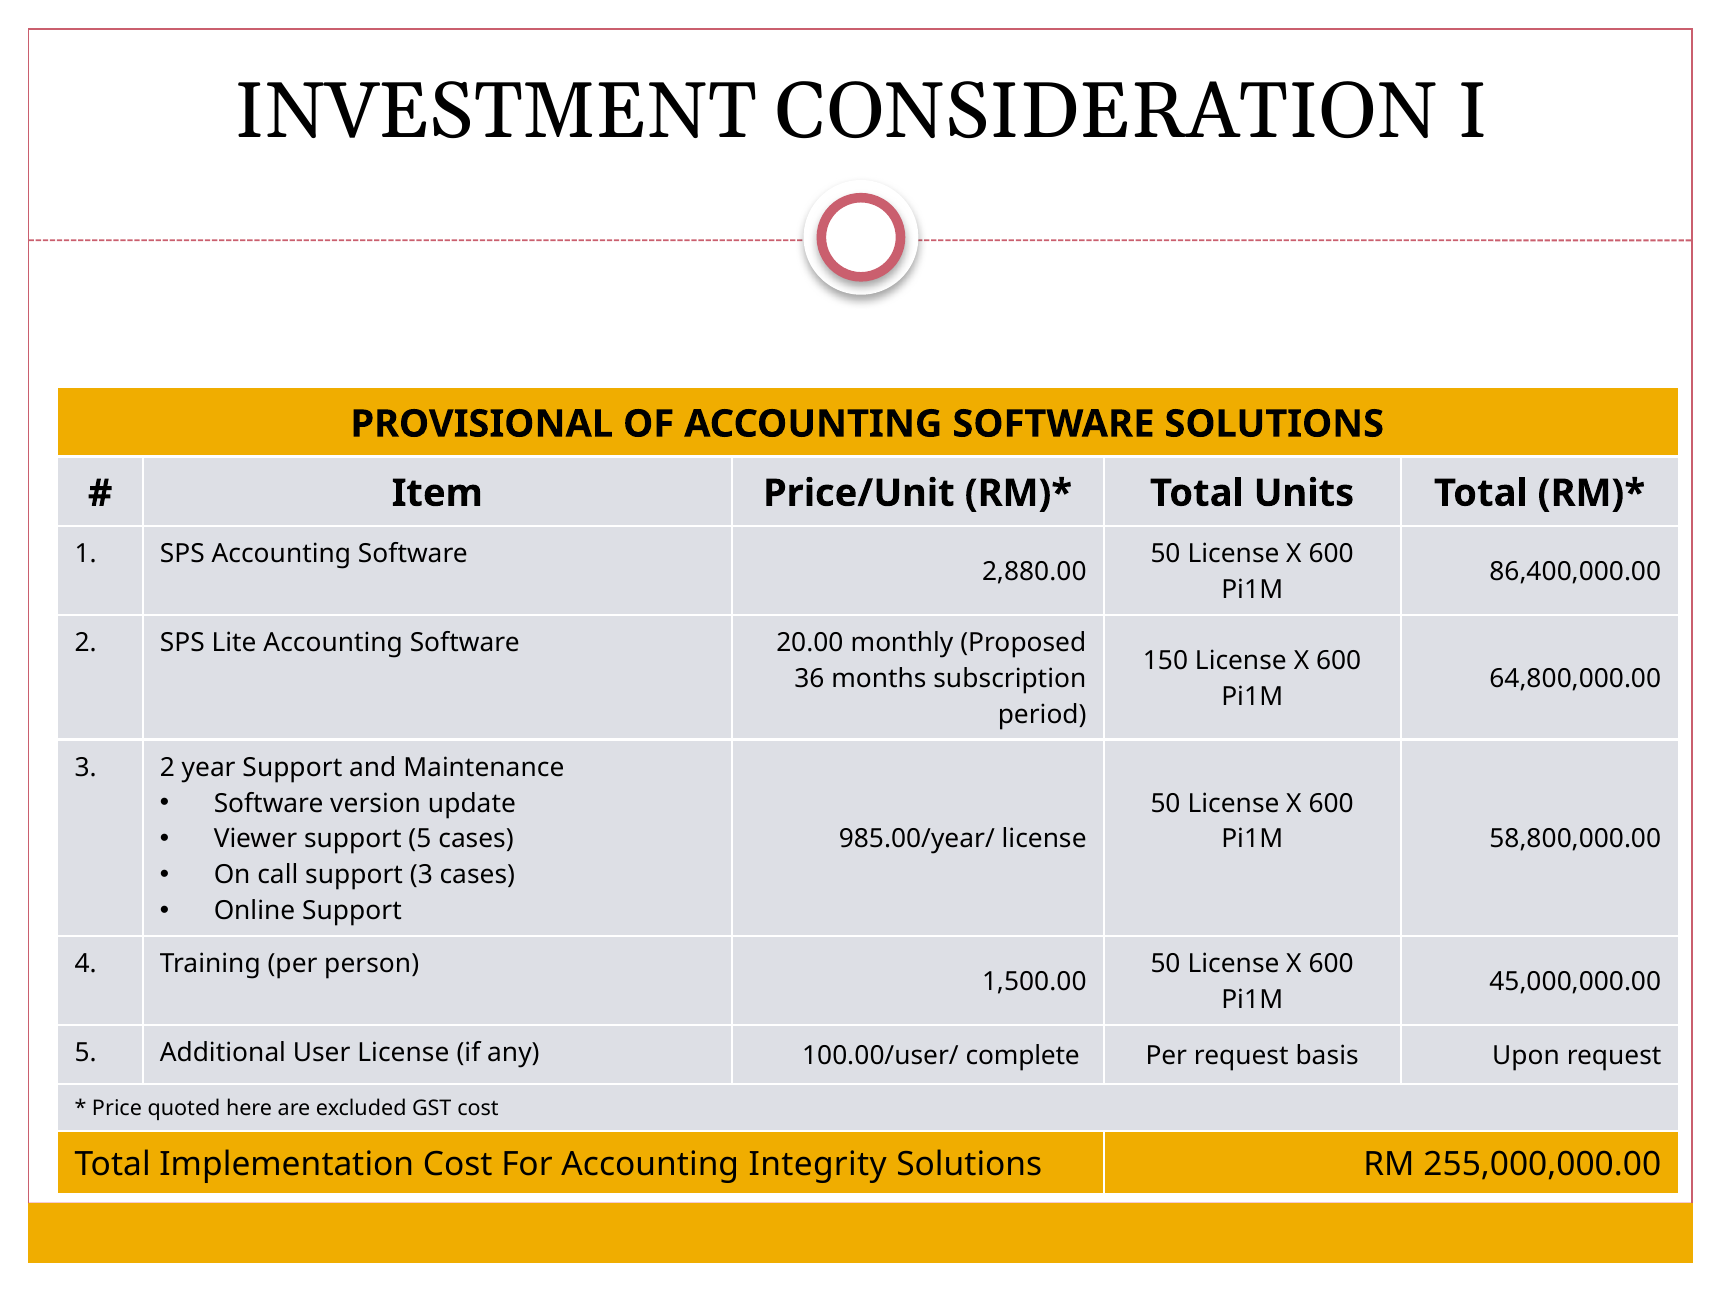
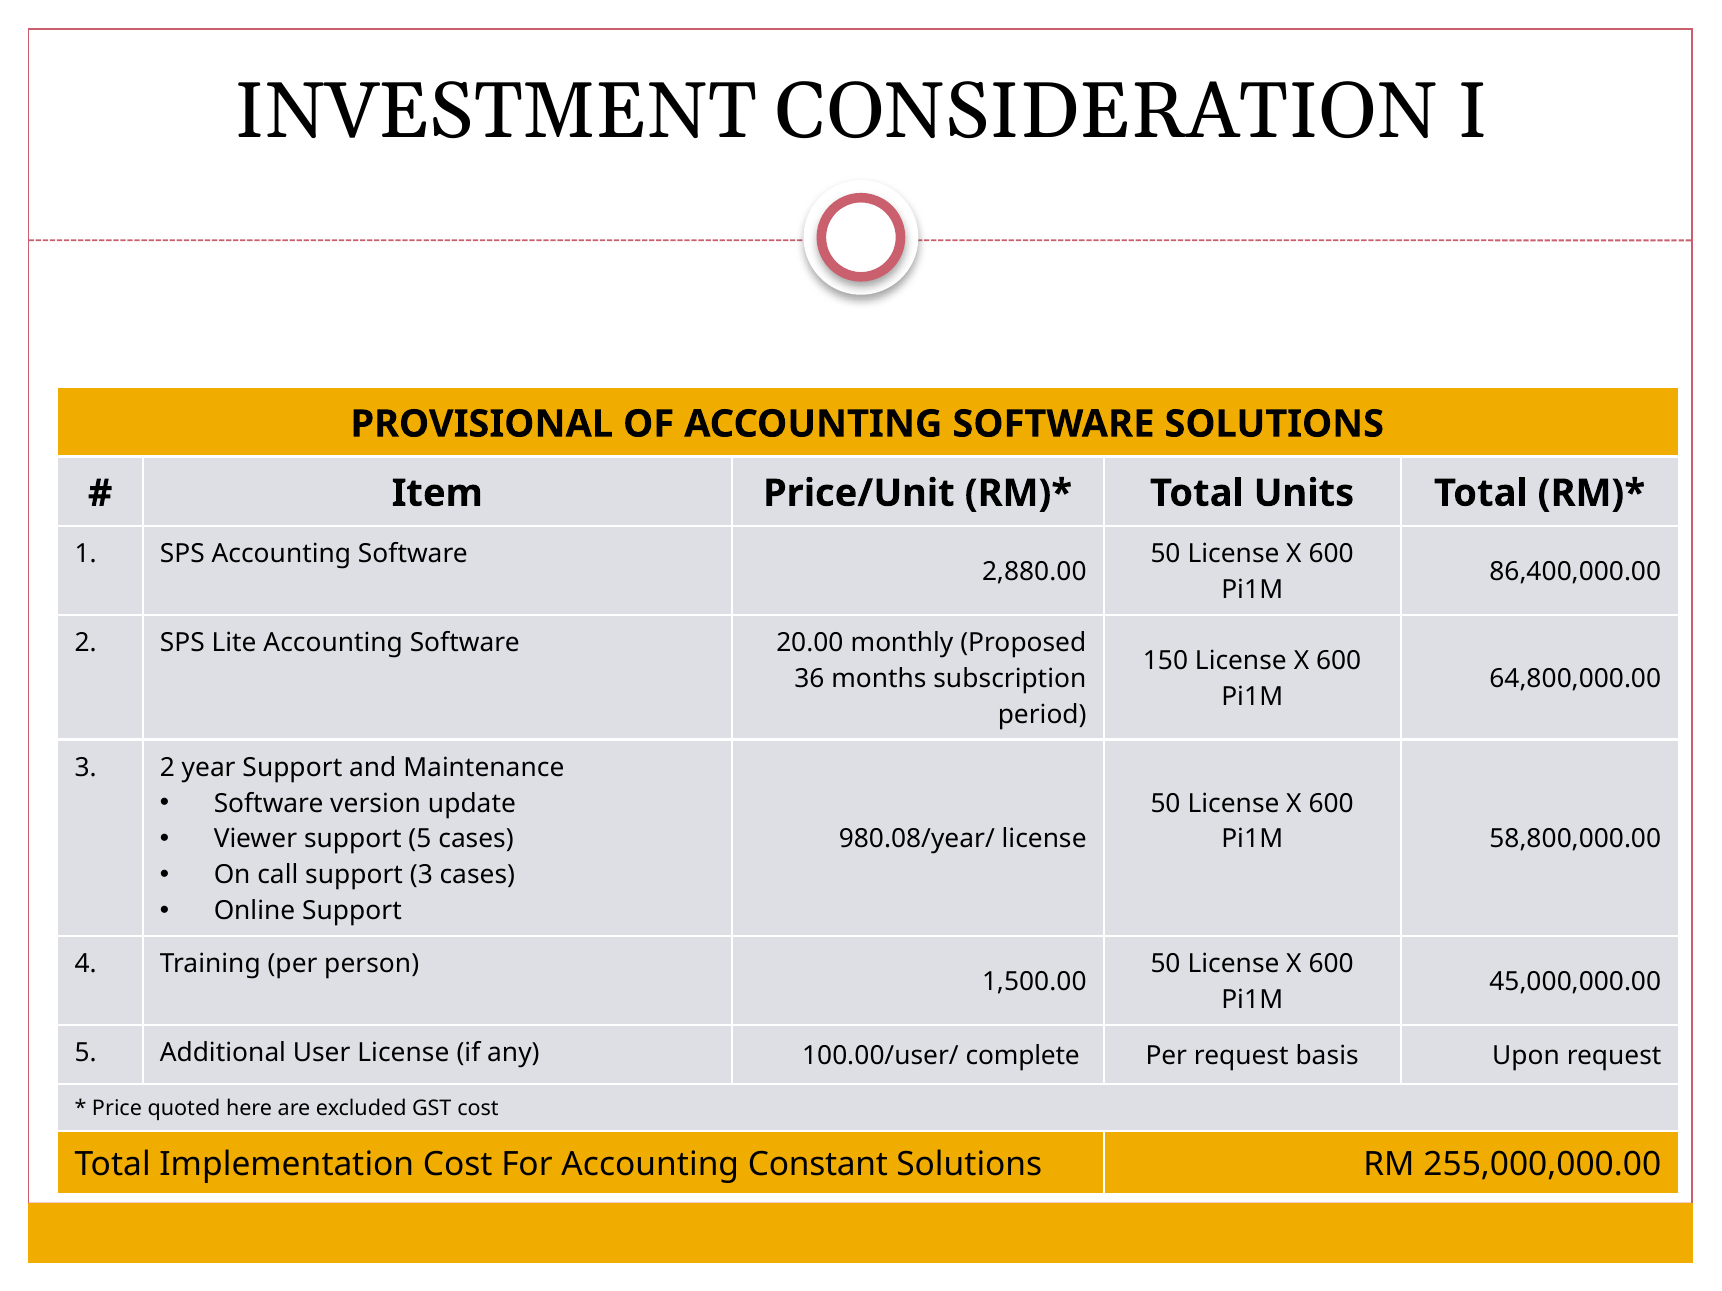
985.00/year/: 985.00/year/ -> 980.08/year/
Integrity: Integrity -> Constant
